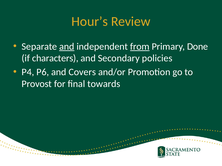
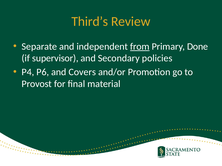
Hour’s: Hour’s -> Third’s
and at (67, 47) underline: present -> none
characters: characters -> supervisor
towards: towards -> material
